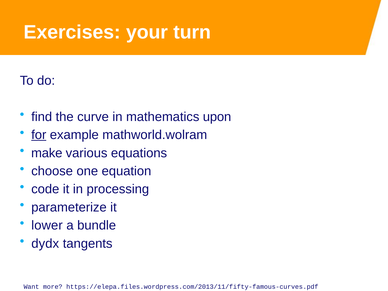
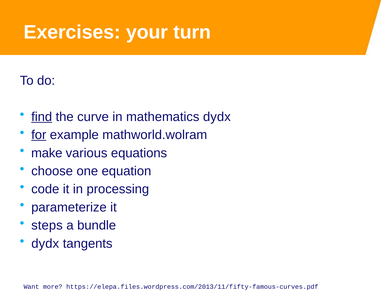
find underline: none -> present
mathematics upon: upon -> dydx
lower: lower -> steps
